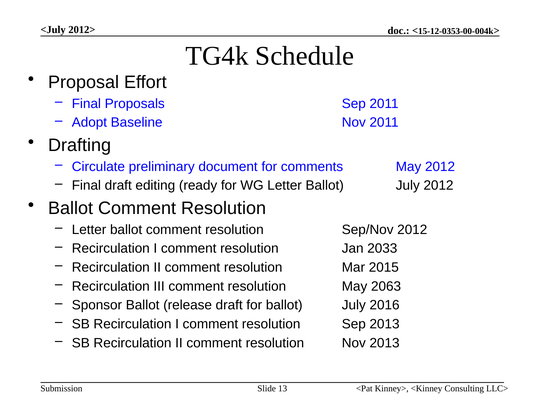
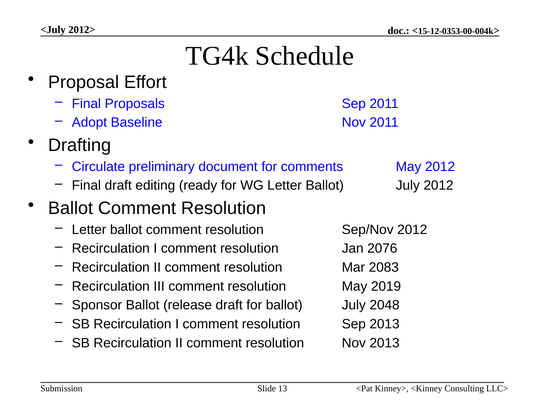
2033: 2033 -> 2076
2015: 2015 -> 2083
2063: 2063 -> 2019
2016: 2016 -> 2048
